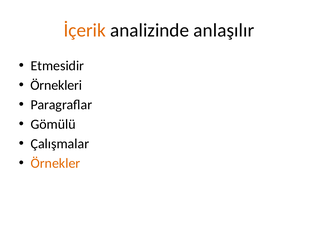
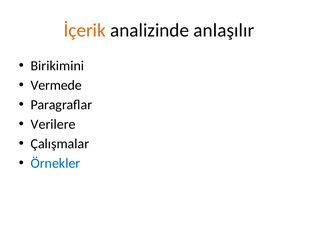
Etmesidir: Etmesidir -> Birikimini
Örnekleri: Örnekleri -> Vermede
Gömülü: Gömülü -> Verilere
Örnekler colour: orange -> blue
